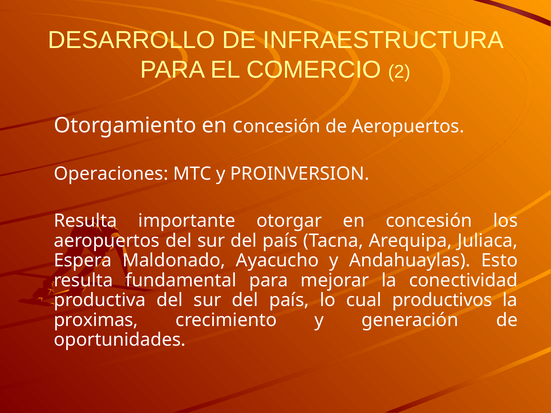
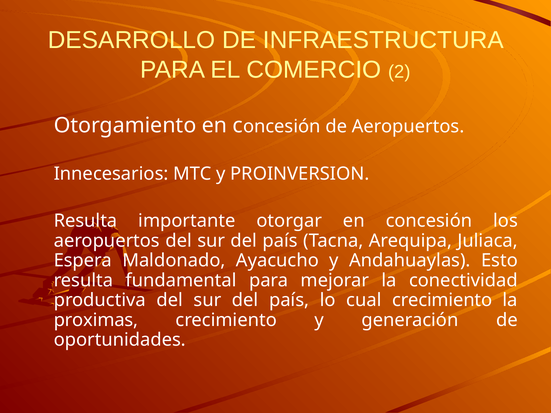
Operaciones: Operaciones -> Innecesarios
cual productivos: productivos -> crecimiento
